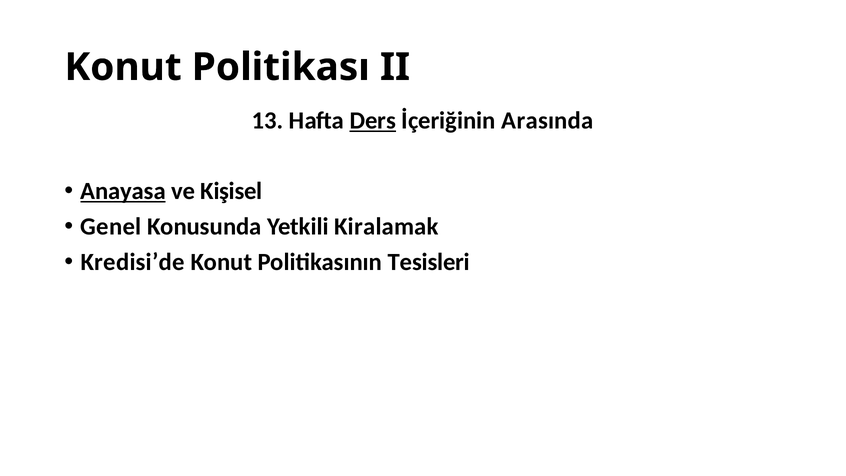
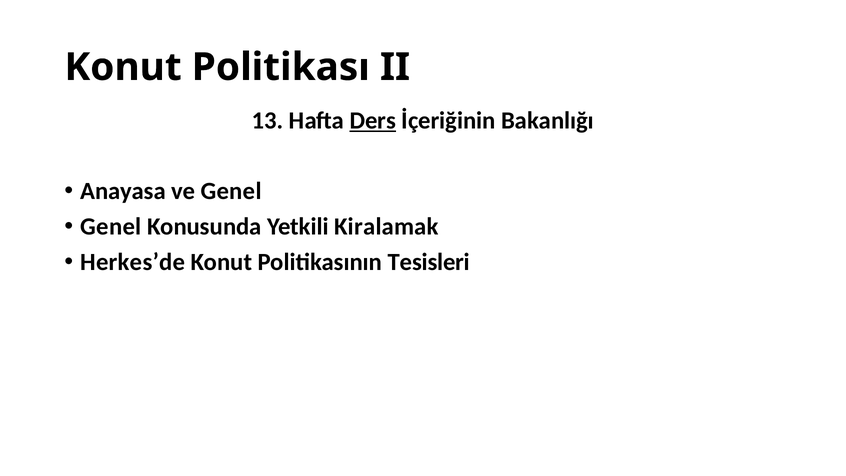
Arasında: Arasında -> Bakanlığı
Anayasa underline: present -> none
ve Kişisel: Kişisel -> Genel
Kredisi’de: Kredisi’de -> Herkes’de
